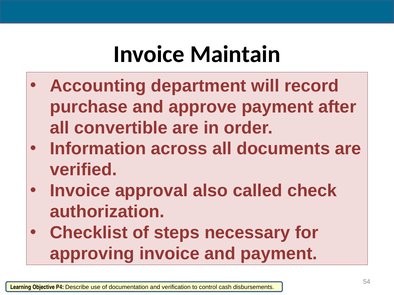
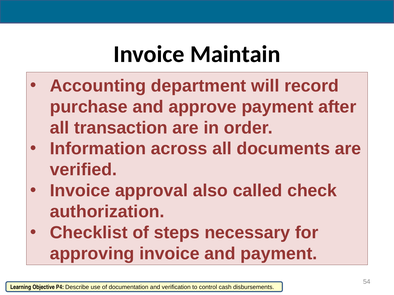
convertible: convertible -> transaction
